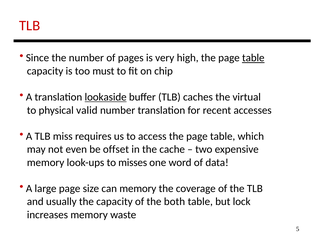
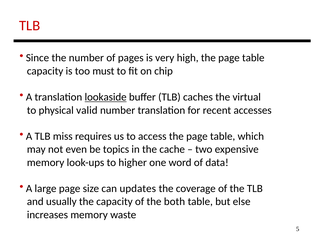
table at (253, 58) underline: present -> none
offset: offset -> topics
misses: misses -> higher
can memory: memory -> updates
lock: lock -> else
